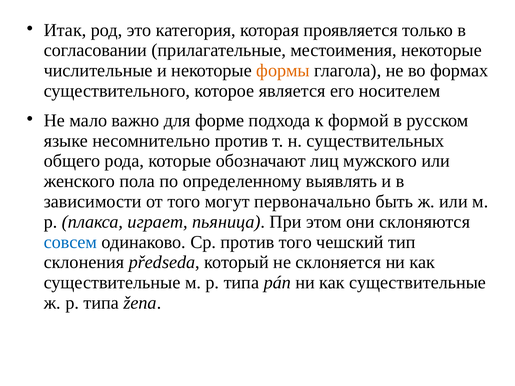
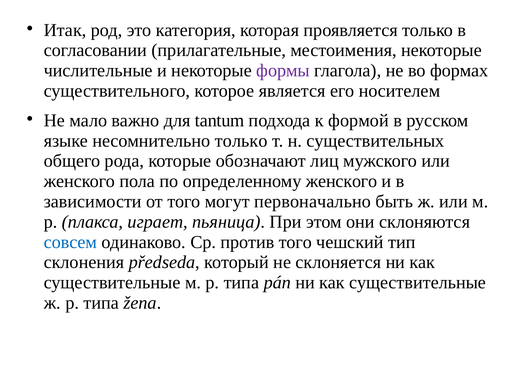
формы colour: orange -> purple
форме: форме -> tantum
несомнительно против: против -> только
определенному выявлять: выявлять -> женского
